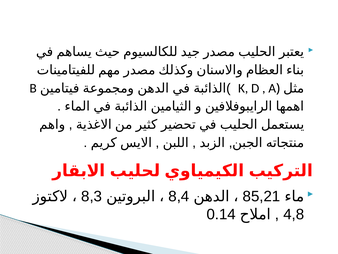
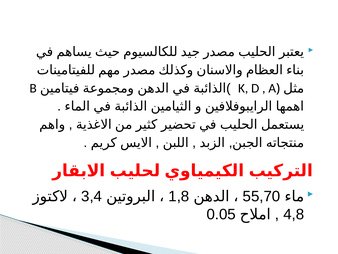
8,3: 8,3 -> 3,4
8,4: 8,4 -> 1,8
85,21: 85,21 -> 55,70
0.14: 0.14 -> 0.05
